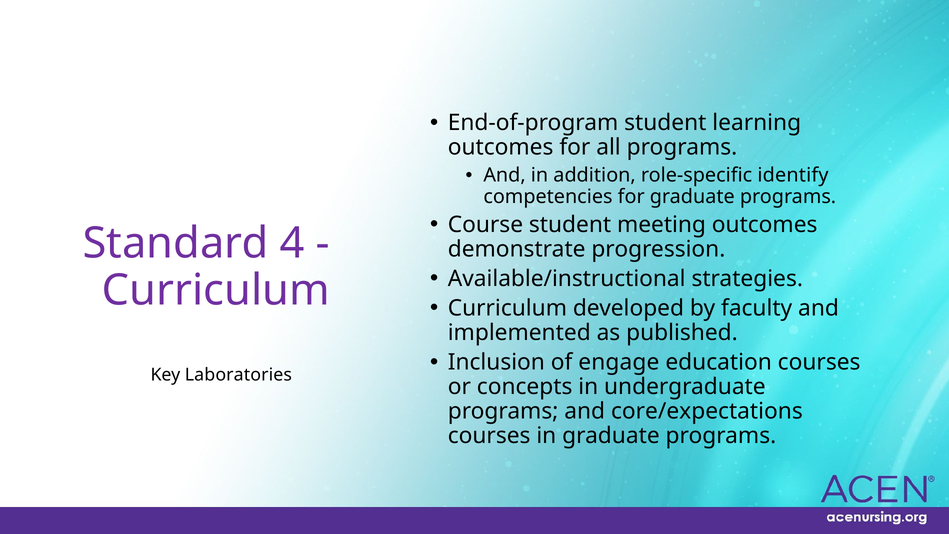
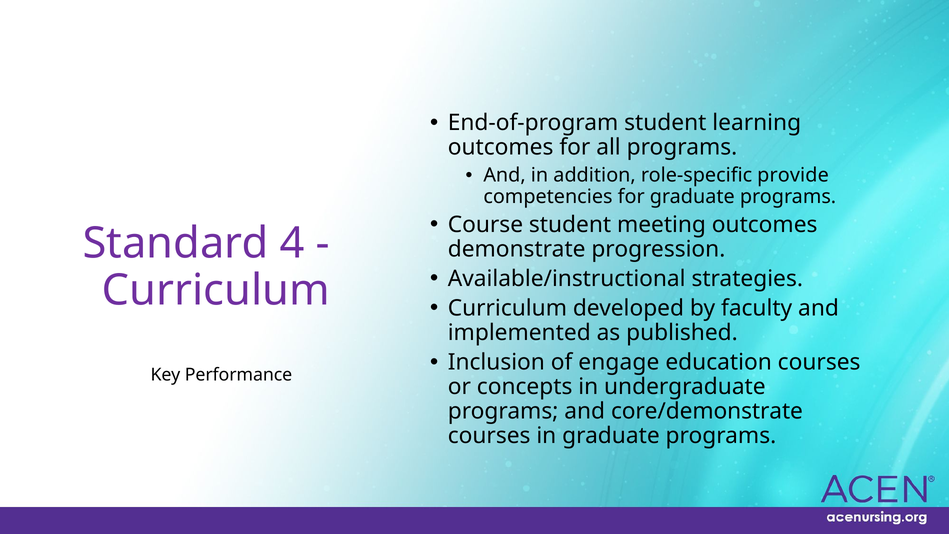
identify: identify -> provide
Laboratories: Laboratories -> Performance
core/expectations: core/expectations -> core/demonstrate
